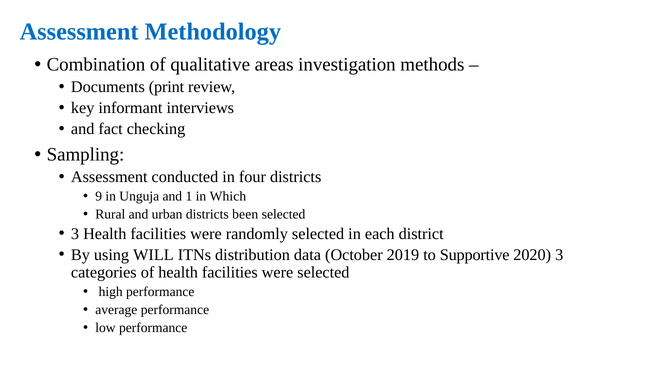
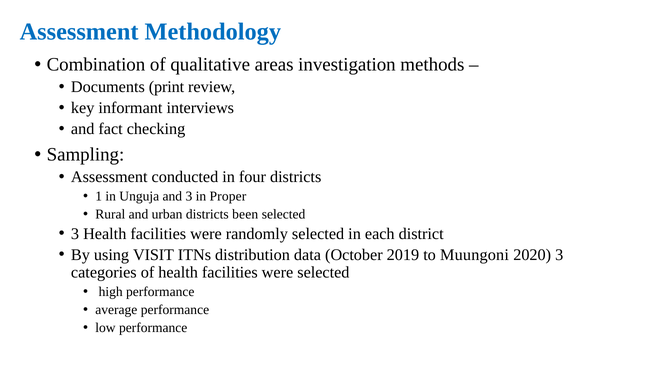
9: 9 -> 1
and 1: 1 -> 3
Which: Which -> Proper
WILL: WILL -> VISIT
Supportive: Supportive -> Muungoni
